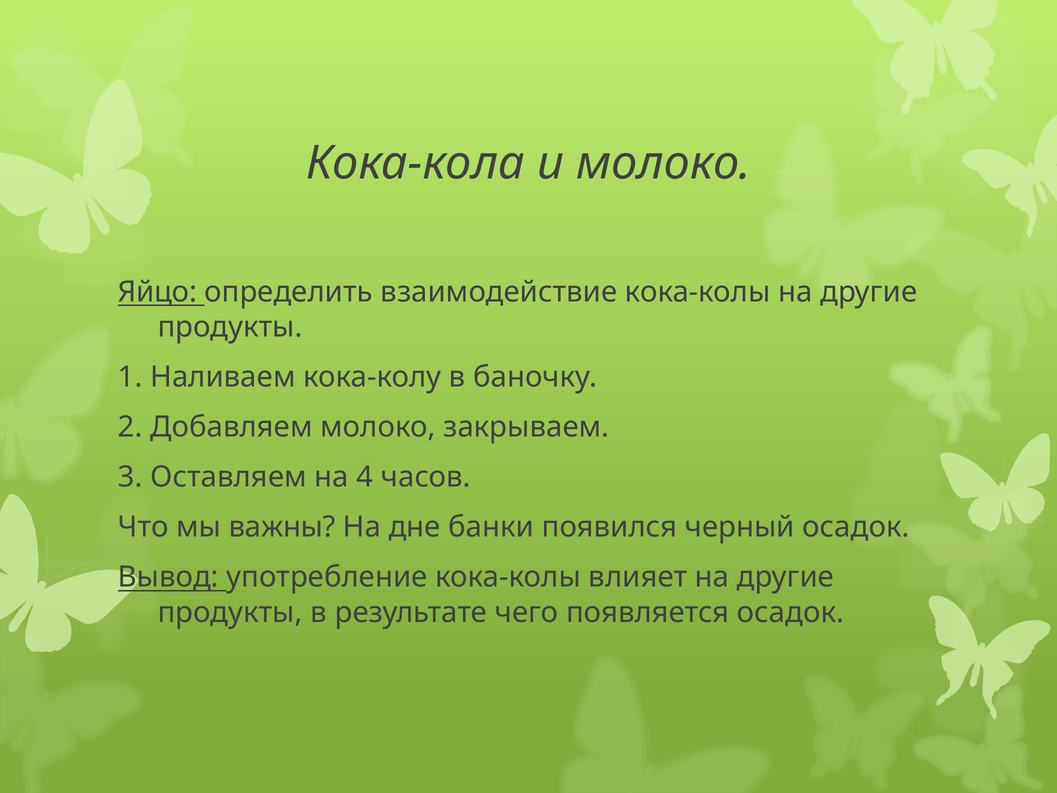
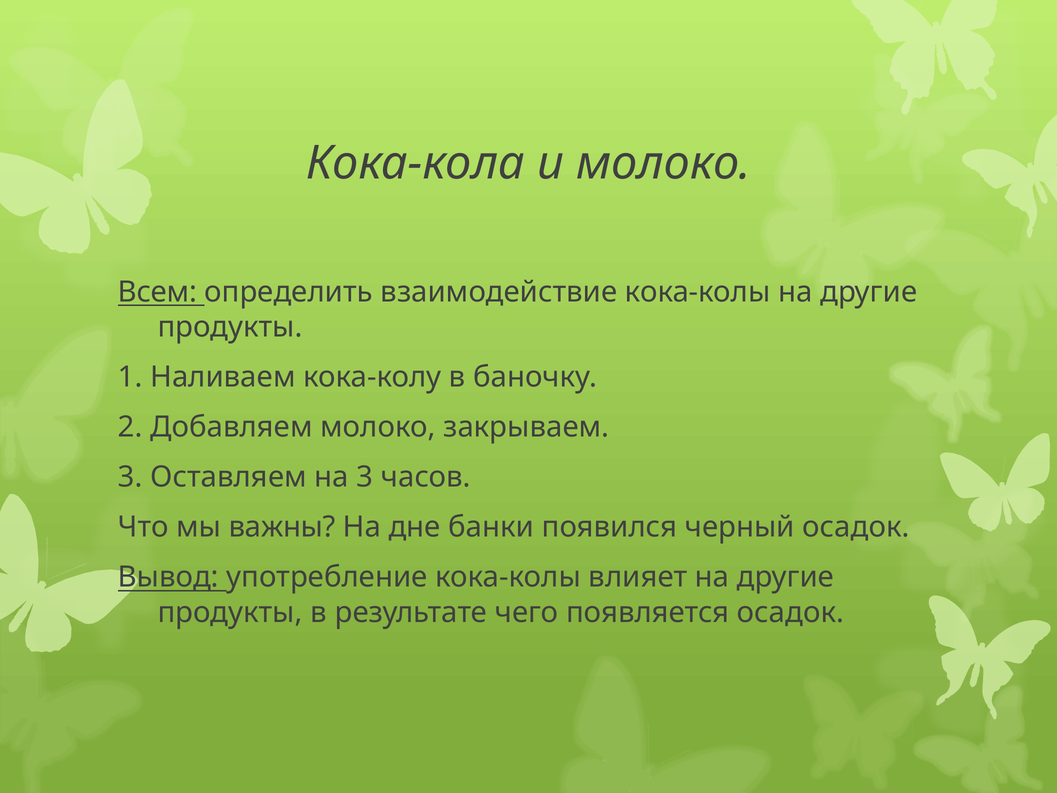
Яйцо: Яйцо -> Всем
на 4: 4 -> 3
